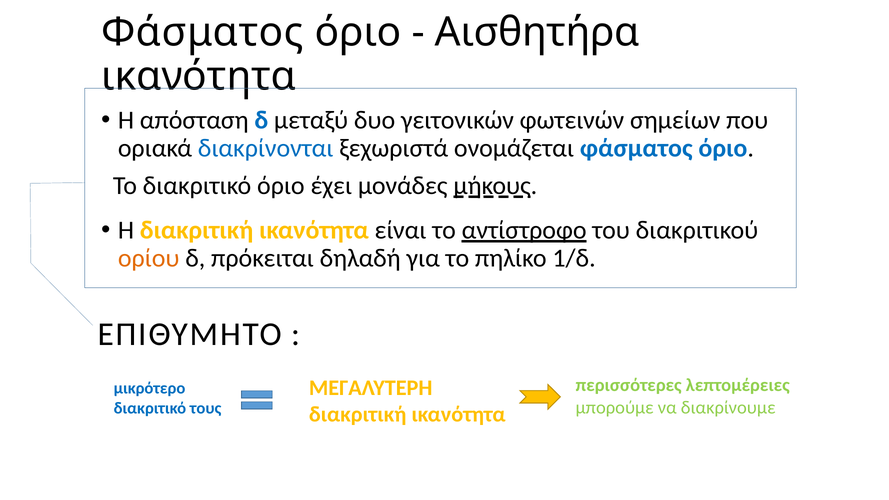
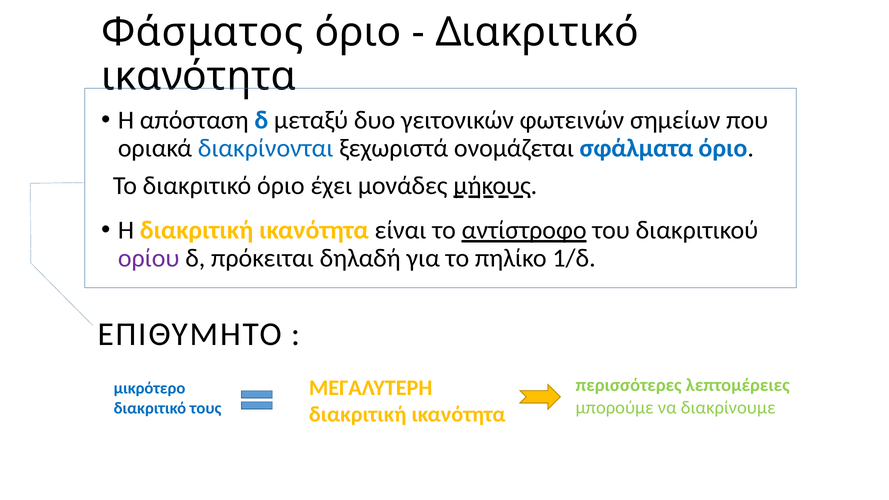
Αισθητήρα at (537, 32): Αισθητήρα -> Διακριτικό
ονομάζεται φάσματος: φάσματος -> σφάλματα
ορίου colour: orange -> purple
